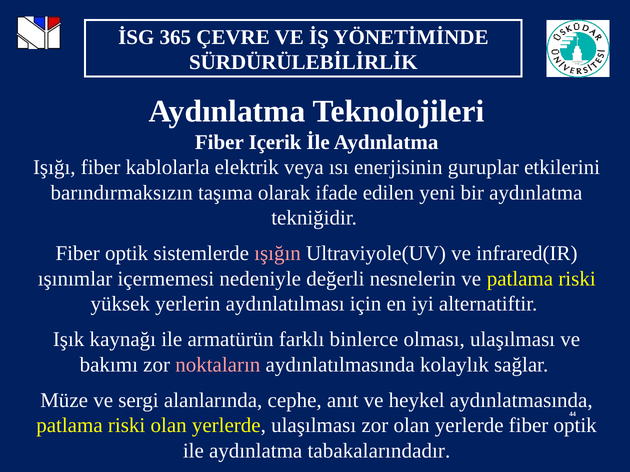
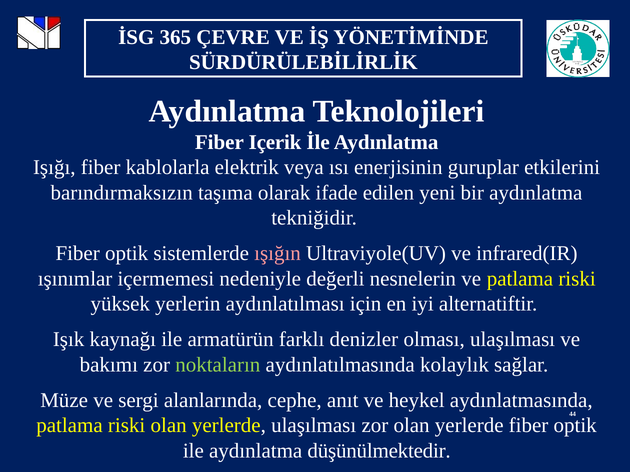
binlerce: binlerce -> denizler
noktaların colour: pink -> light green
tabakalarındadır: tabakalarındadır -> düşünülmektedir
